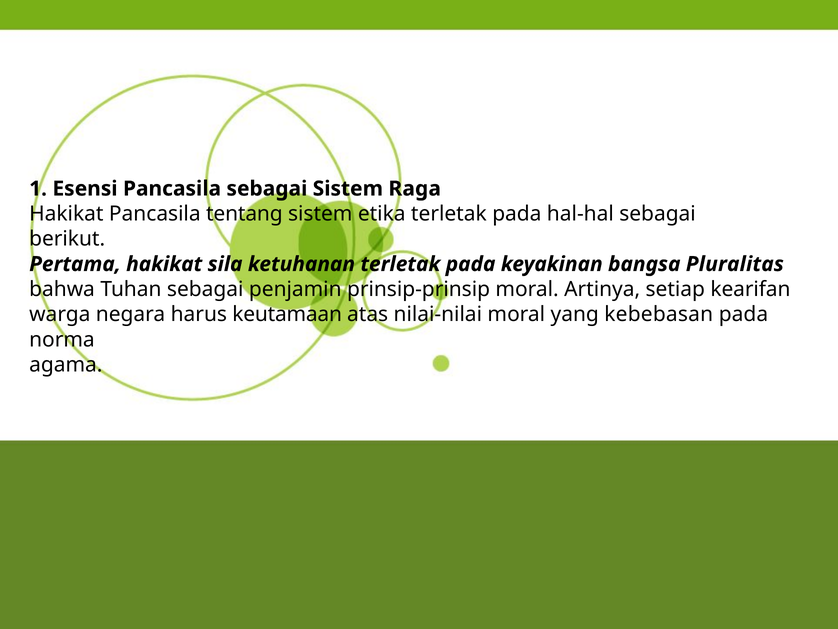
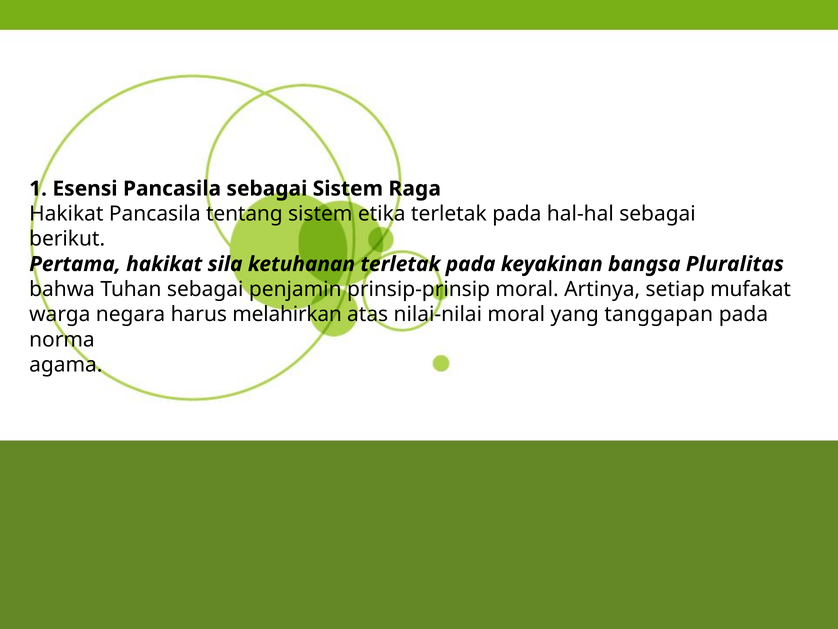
kearifan: kearifan -> mufakat
keutamaan: keutamaan -> melahirkan
kebebasan: kebebasan -> tanggapan
